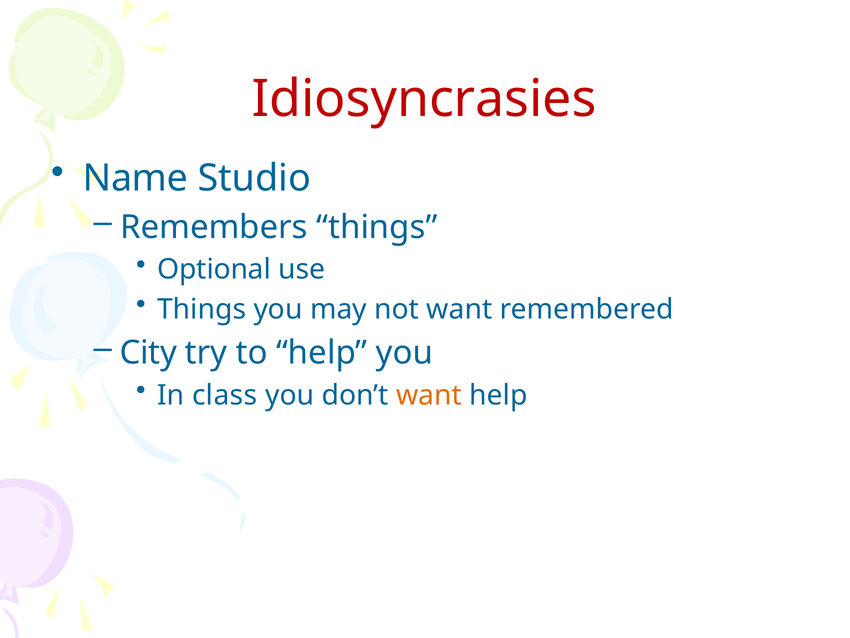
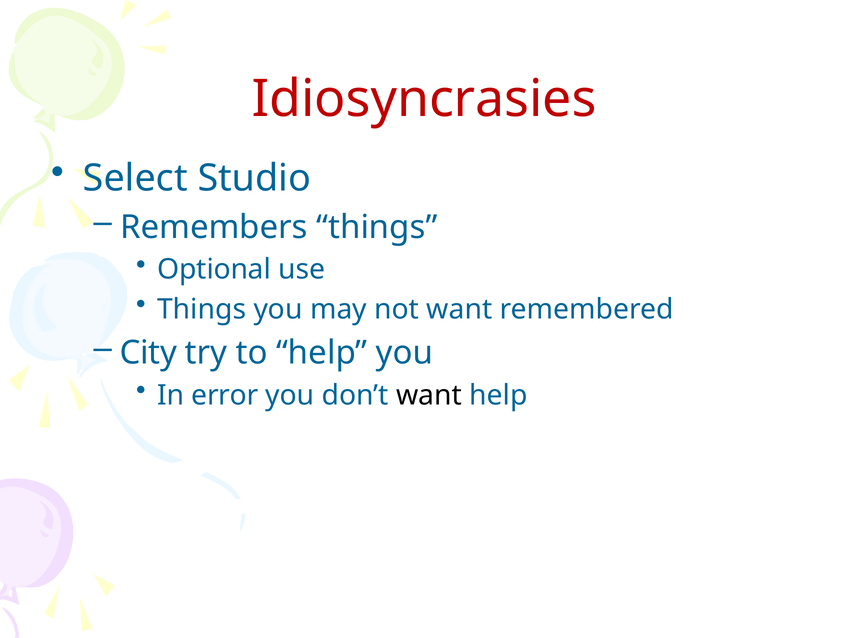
Name: Name -> Select
class: class -> error
want at (429, 395) colour: orange -> black
